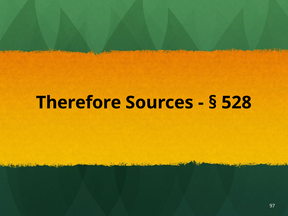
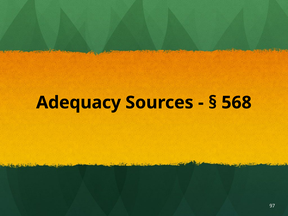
Therefore: Therefore -> Adequacy
528: 528 -> 568
